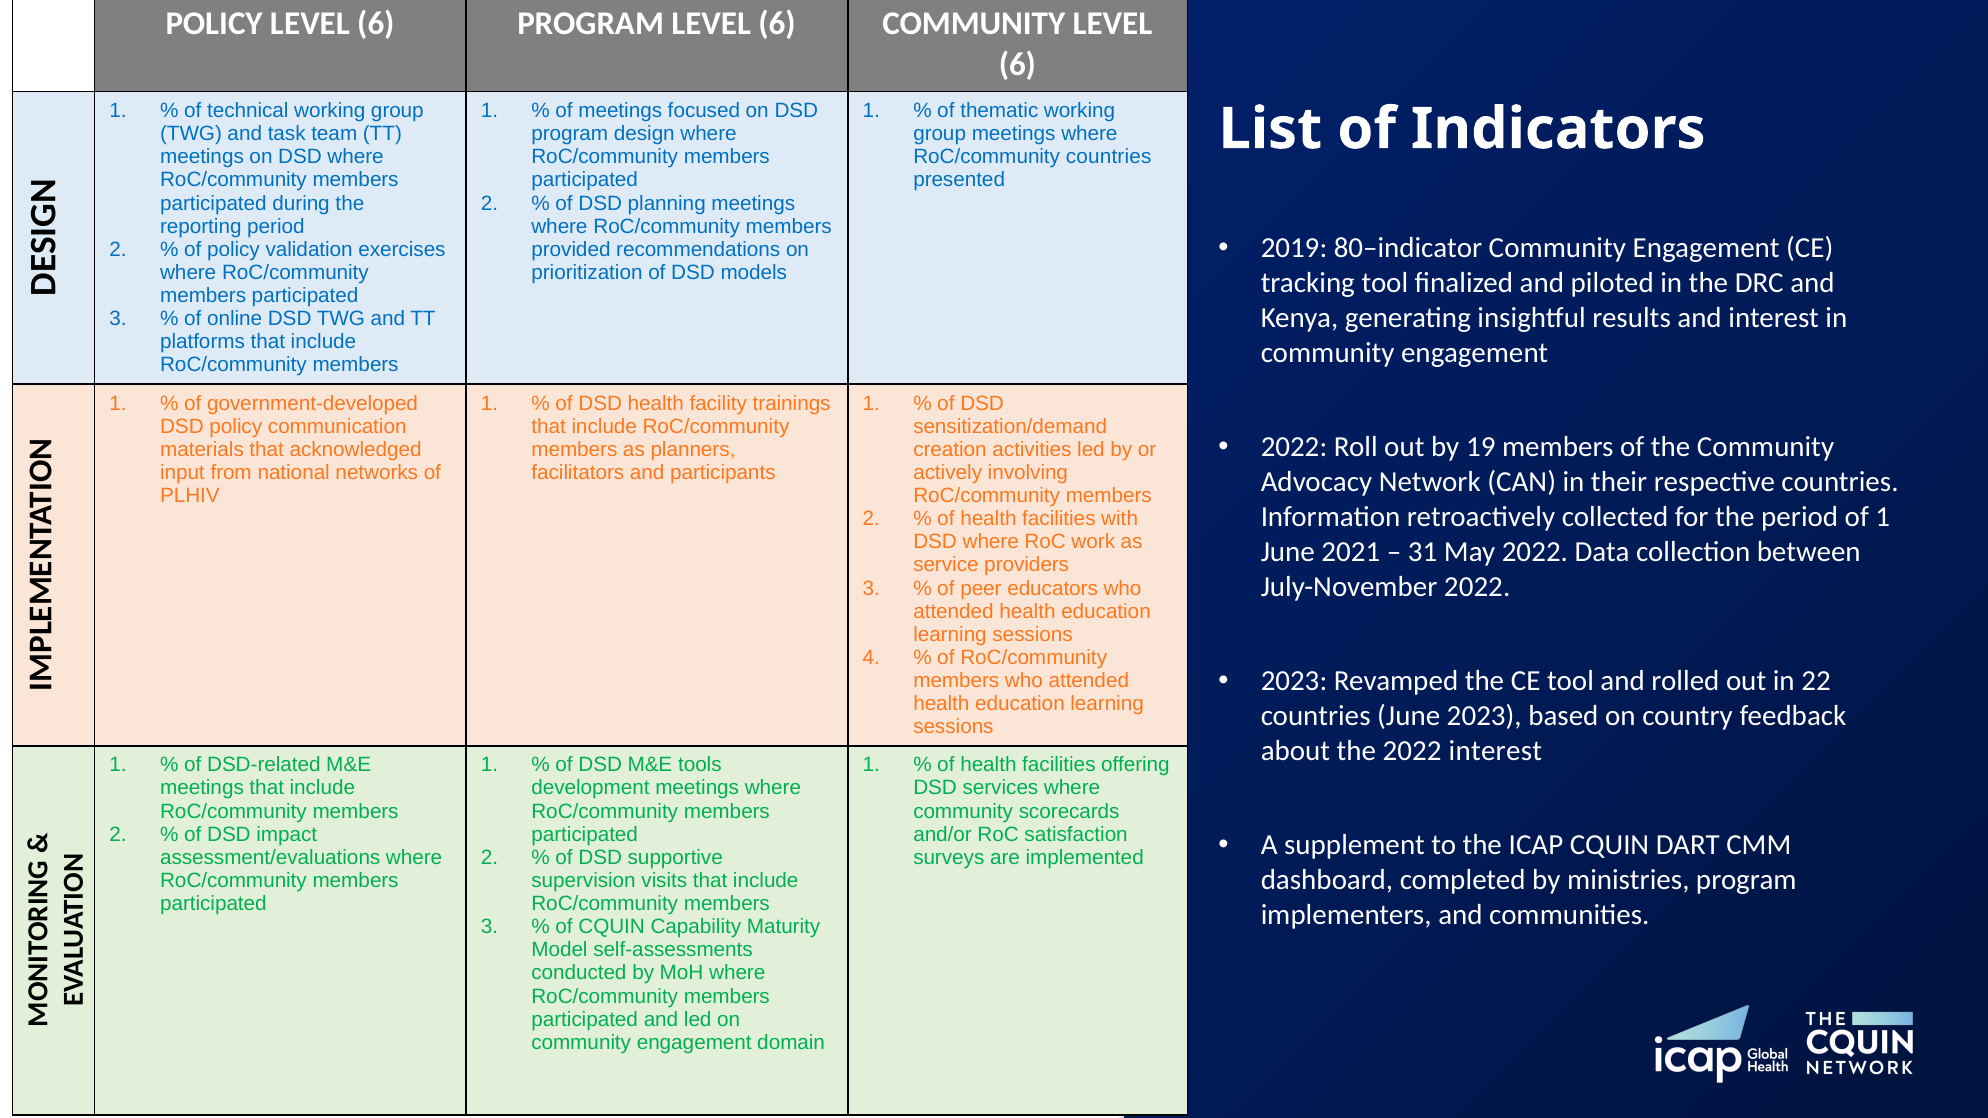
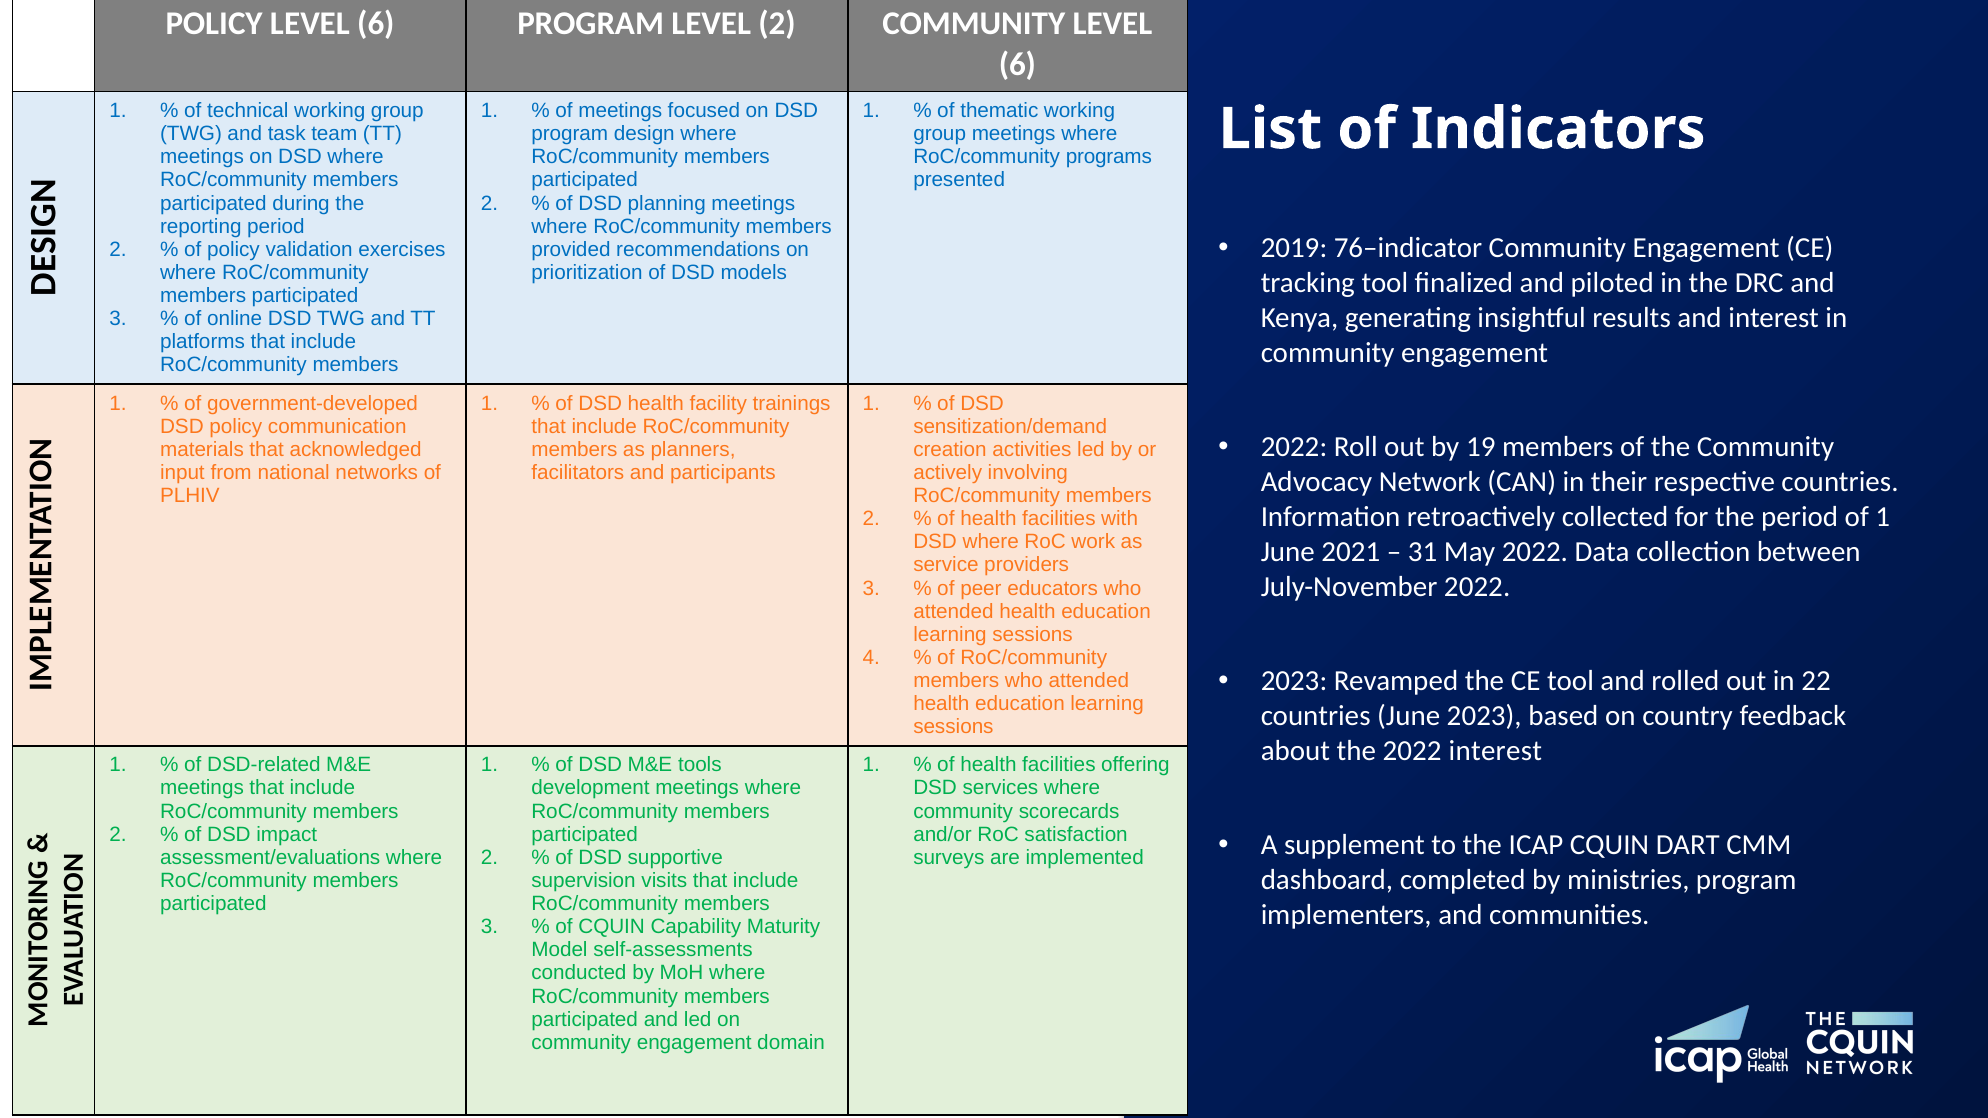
PROGRAM LEVEL 6: 6 -> 2
RoC/community countries: countries -> programs
80–indicator: 80–indicator -> 76–indicator
